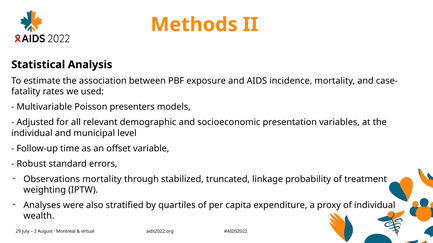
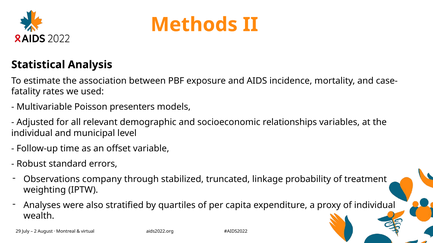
presentation: presentation -> relationships
Observations mortality: mortality -> company
